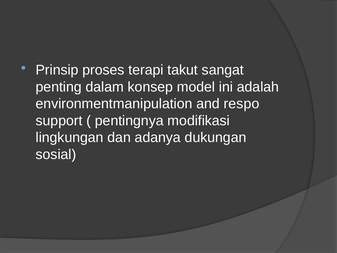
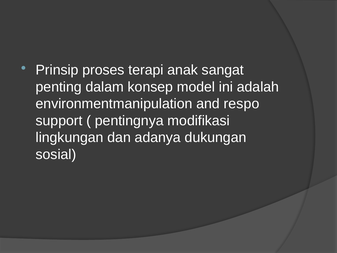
takut: takut -> anak
